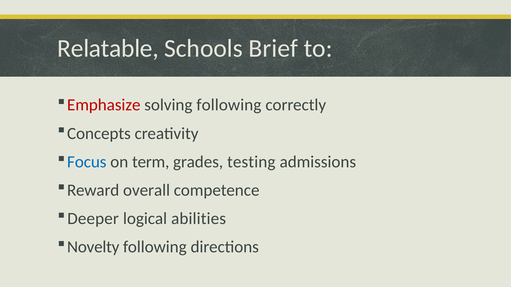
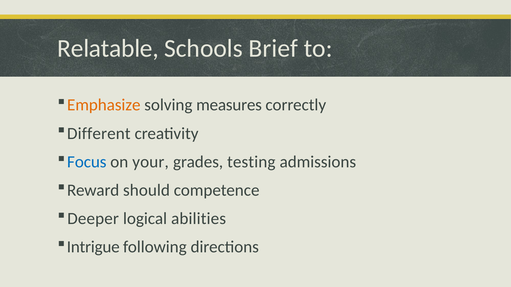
Emphasize colour: red -> orange
solving following: following -> measures
Concepts: Concepts -> Different
term: term -> your
overall: overall -> should
Novelty: Novelty -> Intrigue
